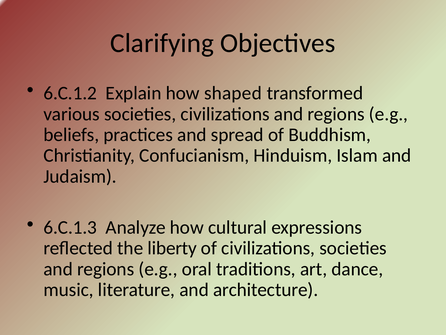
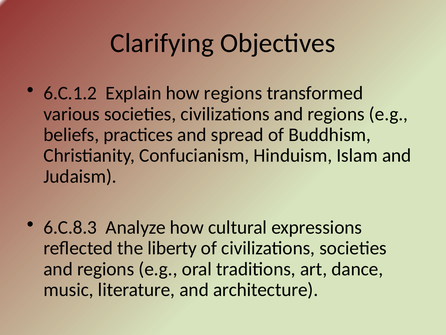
how shaped: shaped -> regions
6.C.1.3: 6.C.1.3 -> 6.C.8.3
